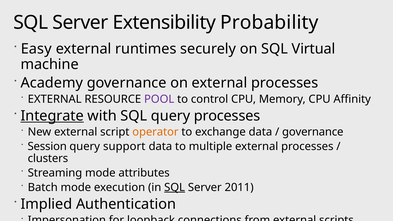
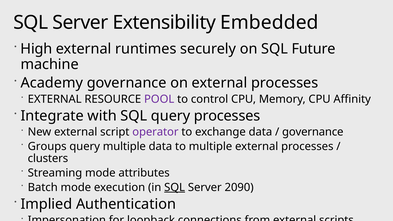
Probability: Probability -> Embedded
Easy: Easy -> High
Virtual: Virtual -> Future
Integrate underline: present -> none
operator colour: orange -> purple
Session: Session -> Groups
query support: support -> multiple
2011: 2011 -> 2090
